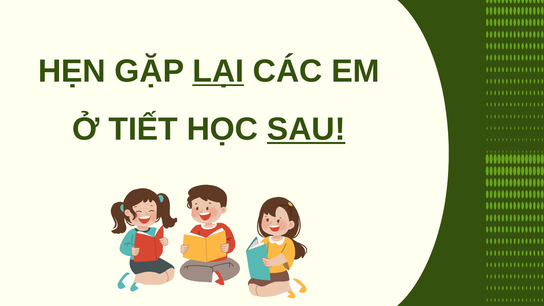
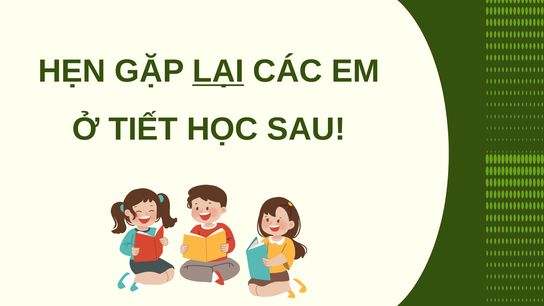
SAU underline: present -> none
